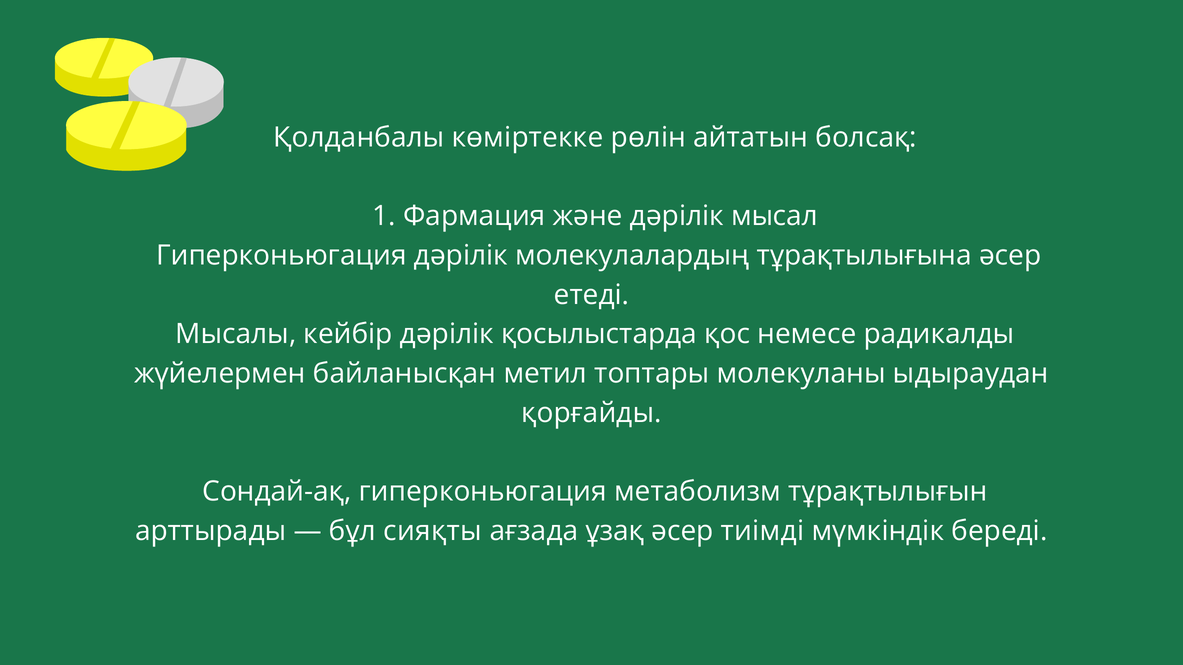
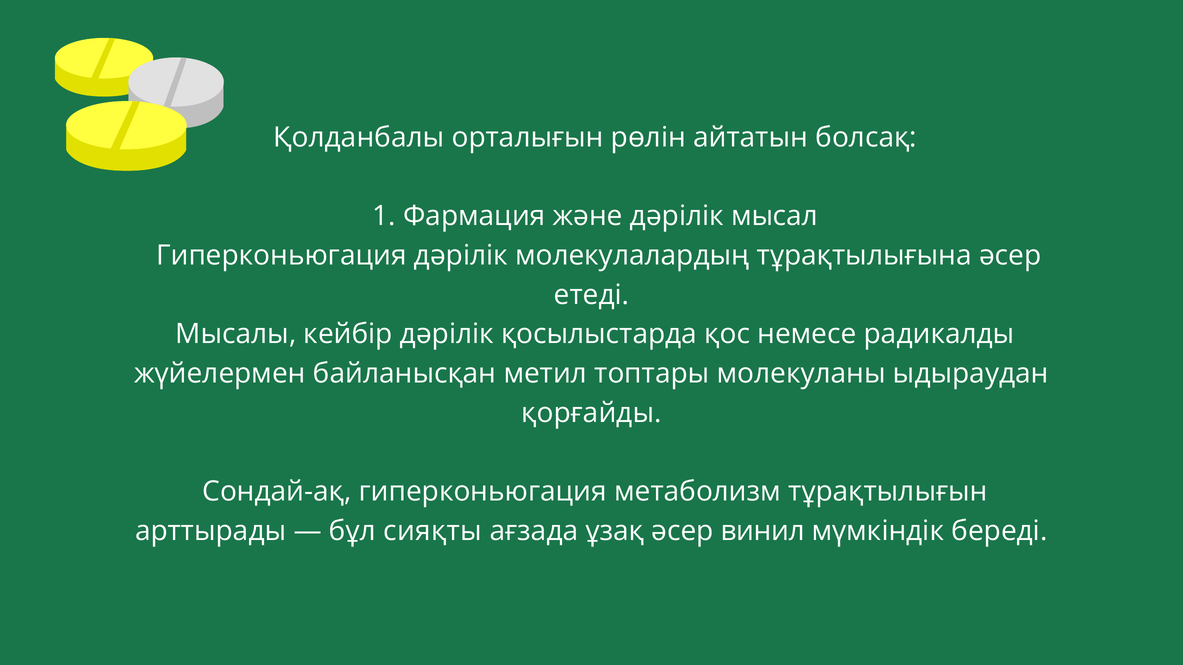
көміртекке: көміртекке -> орталығын
тиімді: тиімді -> винил
